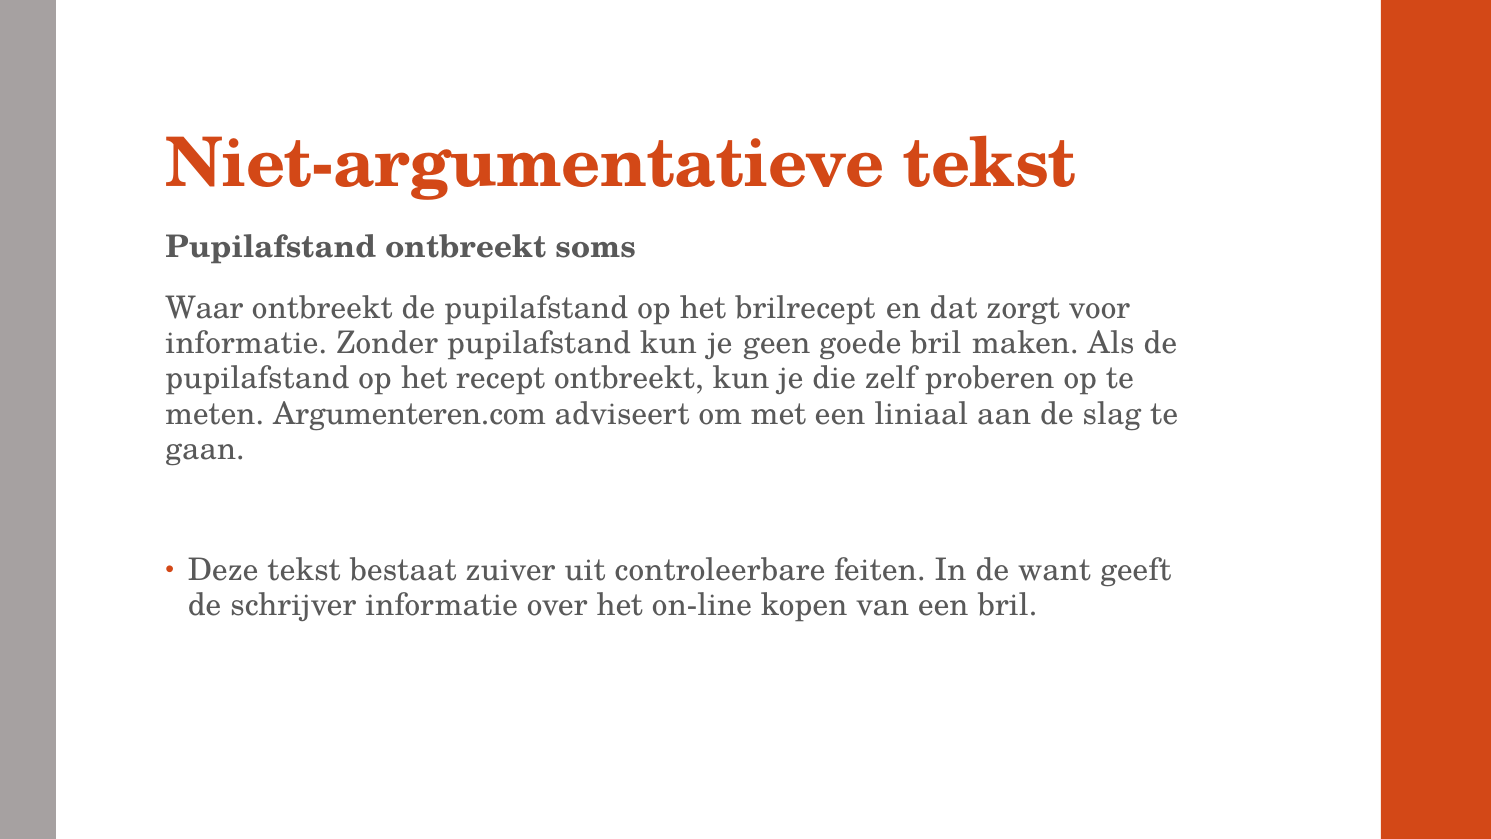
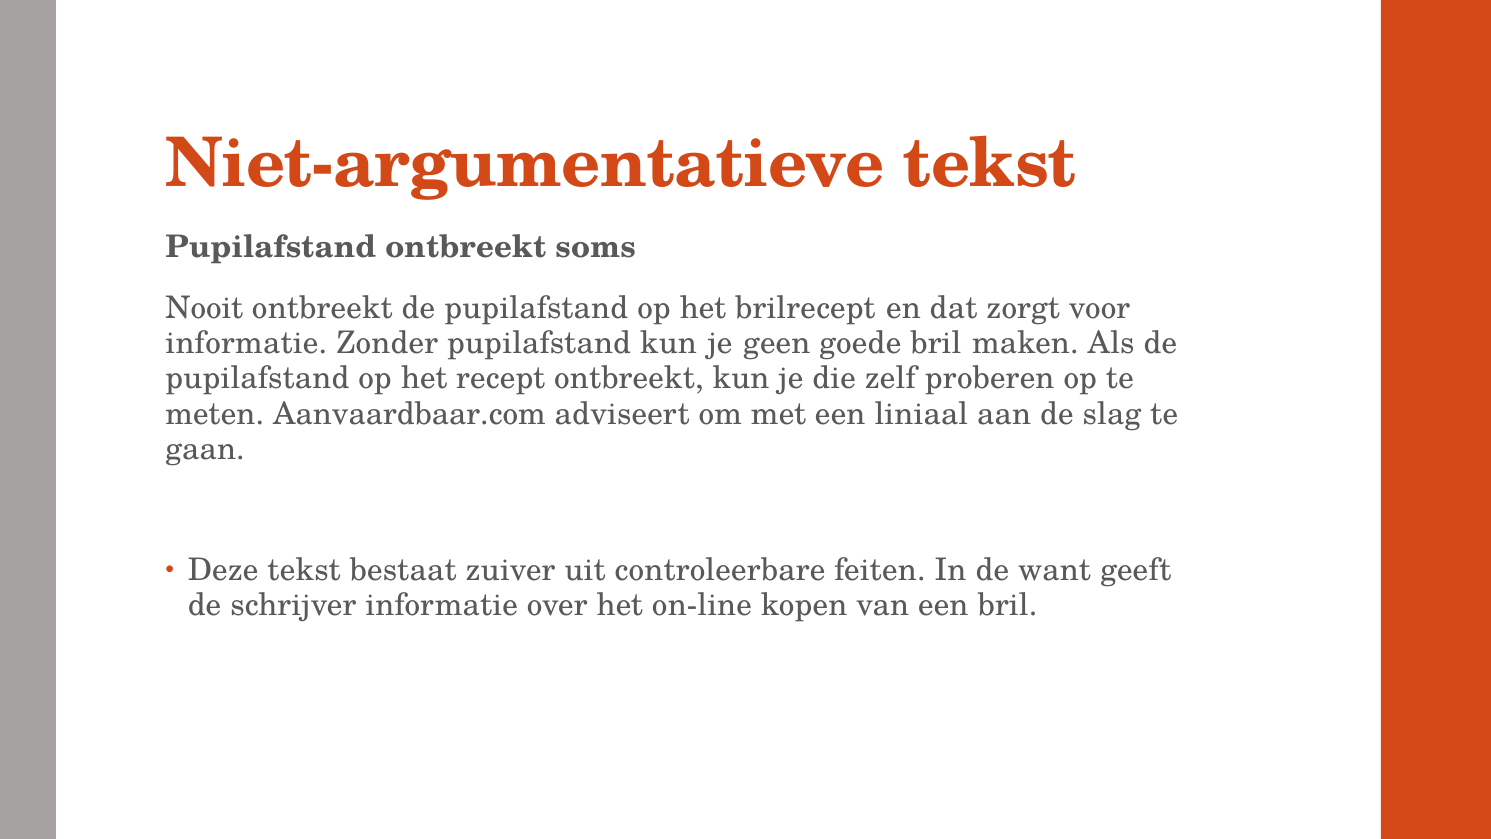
Waar: Waar -> Nooit
Argumenteren.com: Argumenteren.com -> Aanvaardbaar.com
